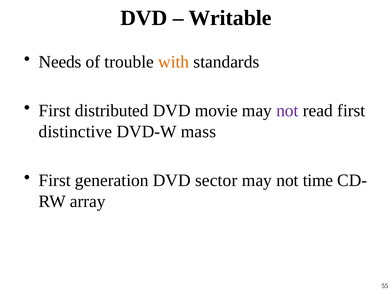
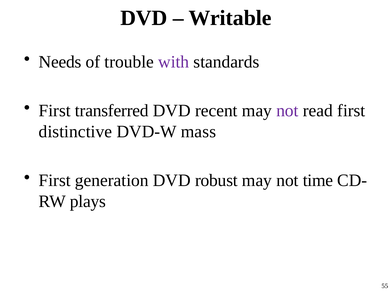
with colour: orange -> purple
distributed: distributed -> transferred
movie: movie -> recent
sector: sector -> robust
array: array -> plays
